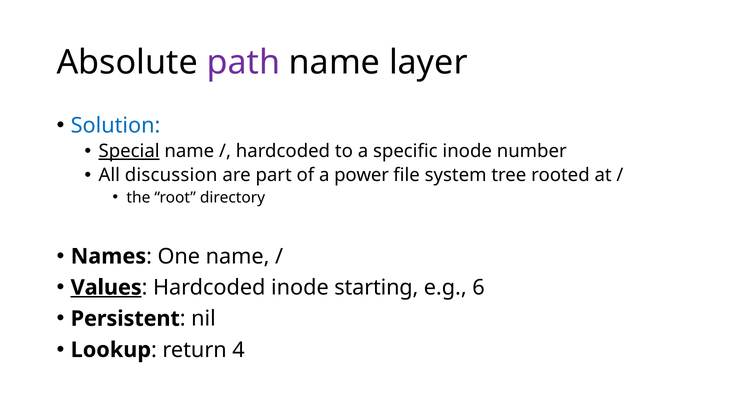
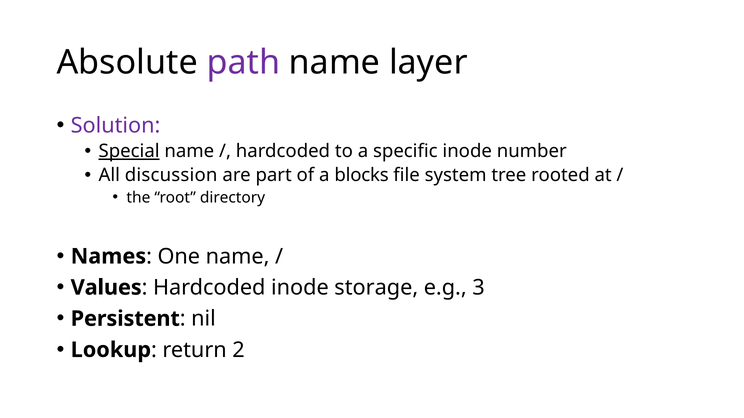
Solution colour: blue -> purple
power: power -> blocks
Values underline: present -> none
starting: starting -> storage
6: 6 -> 3
4: 4 -> 2
